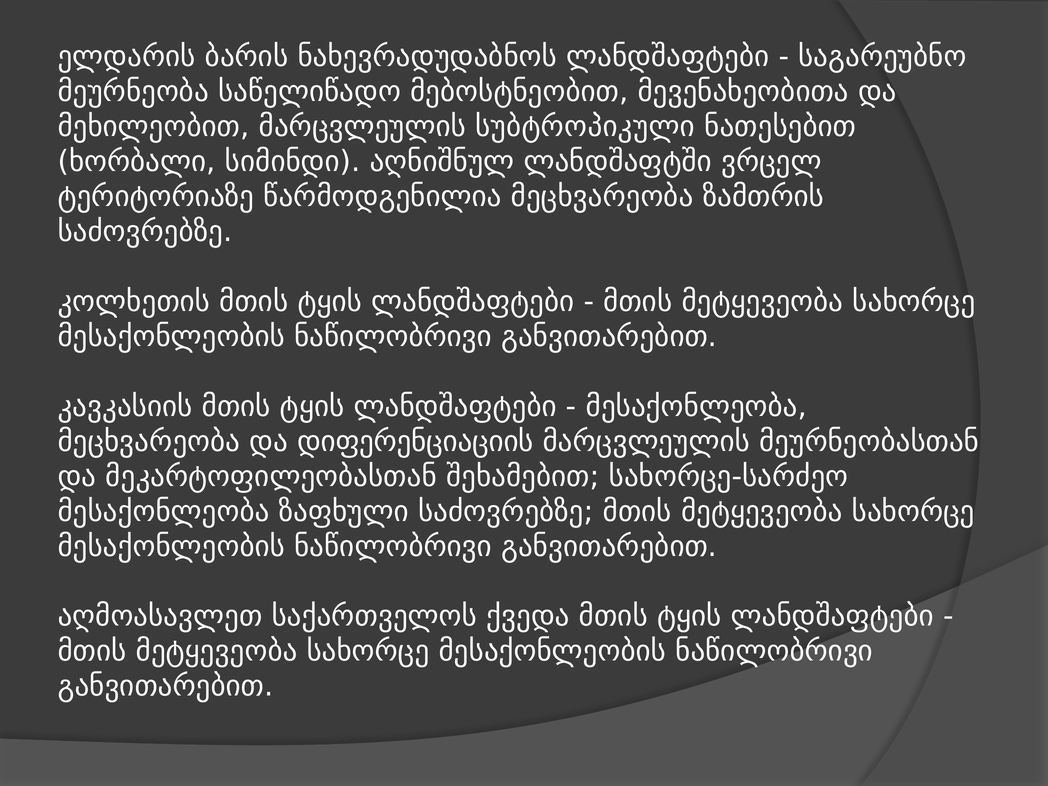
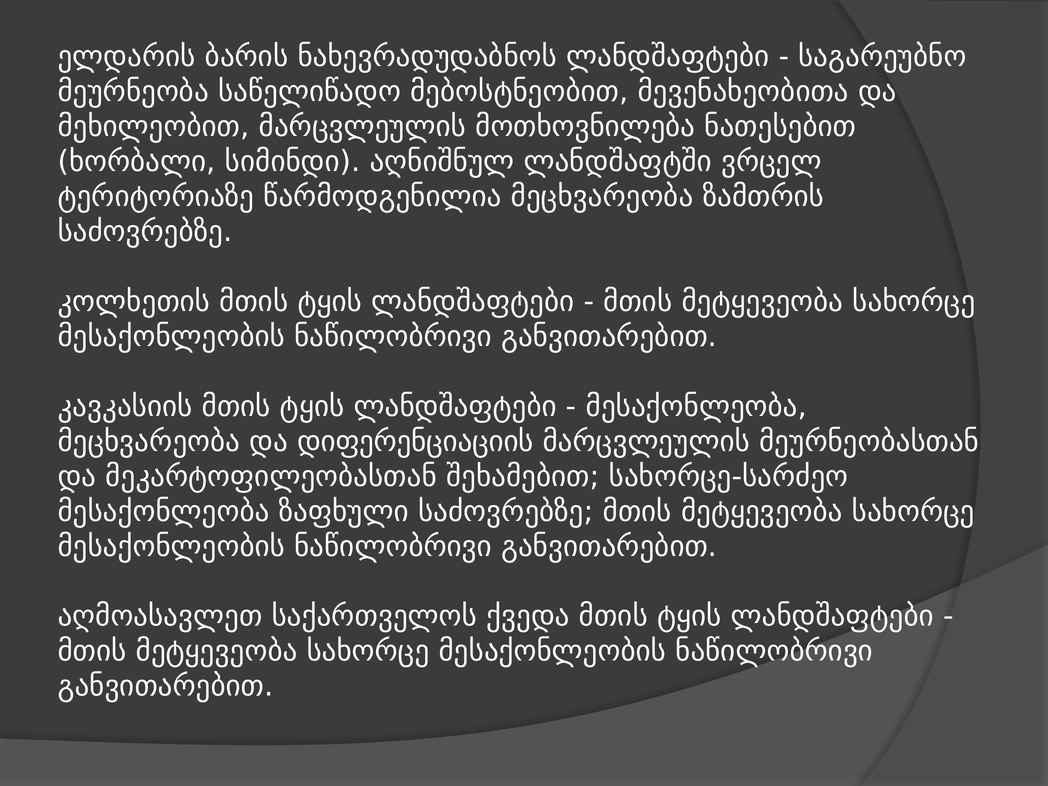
სუბტროპიკული: სუბტროპიკული -> მოთხოვნილება
